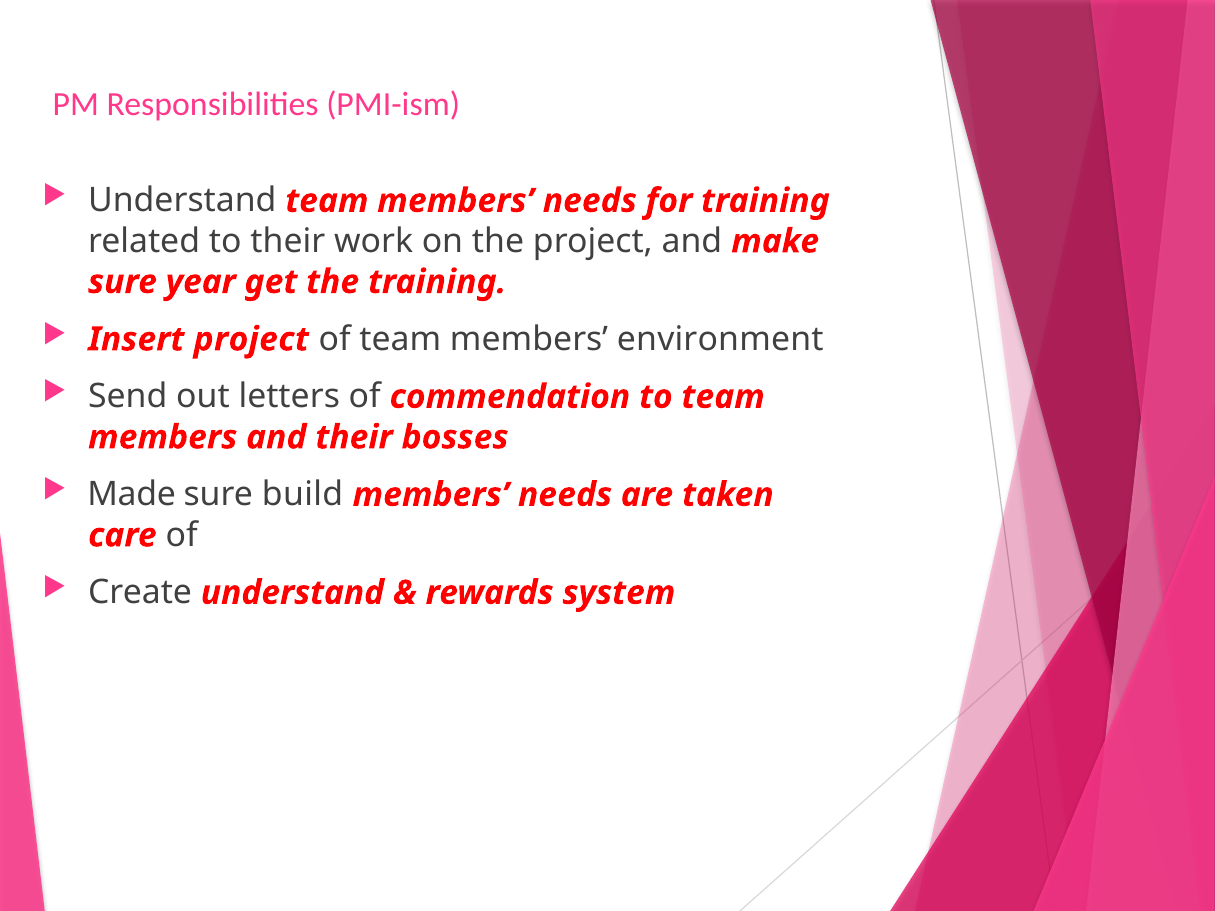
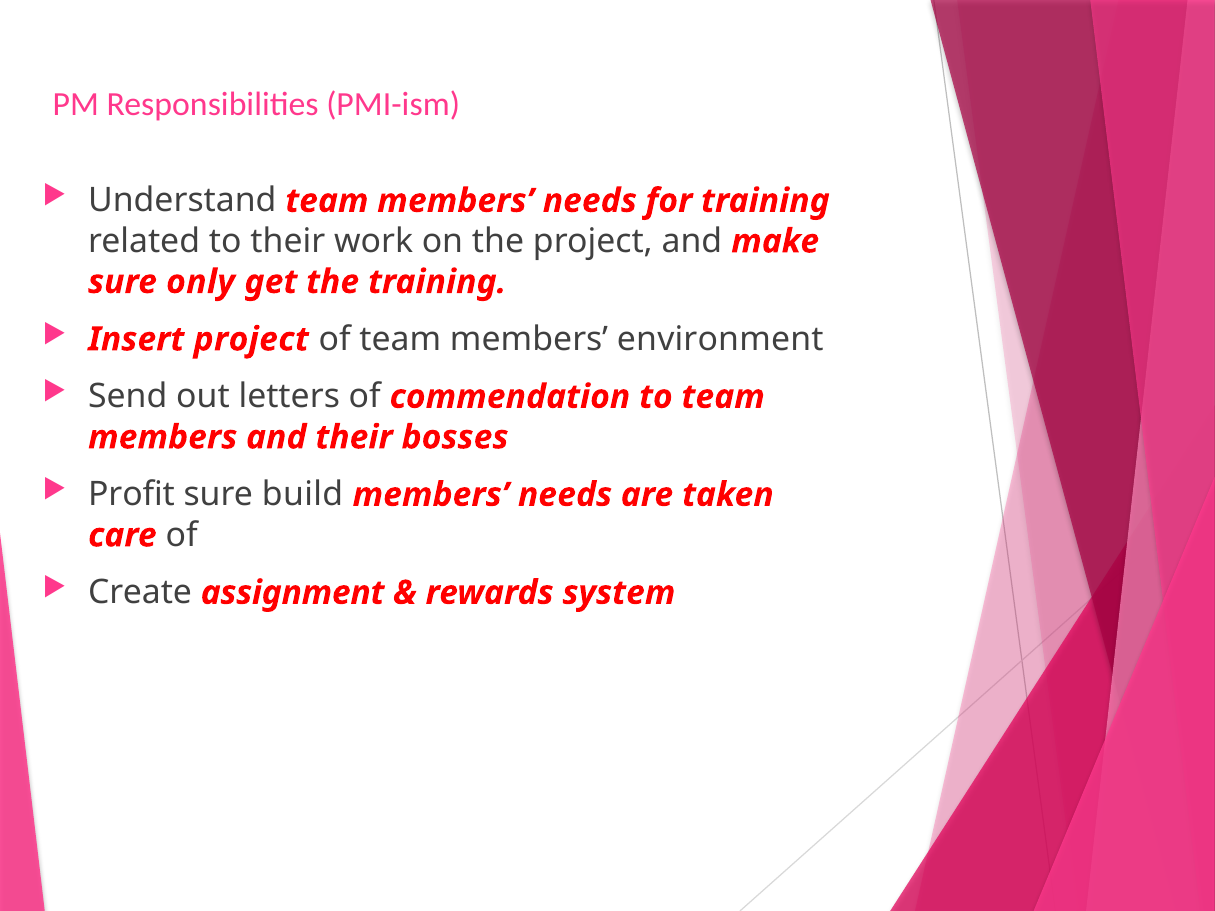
year: year -> only
Made: Made -> Profit
Create understand: understand -> assignment
